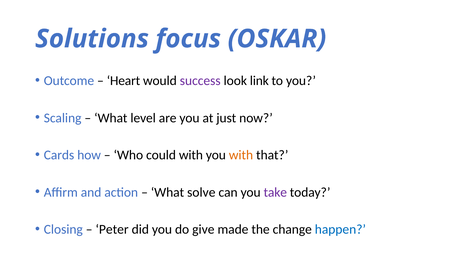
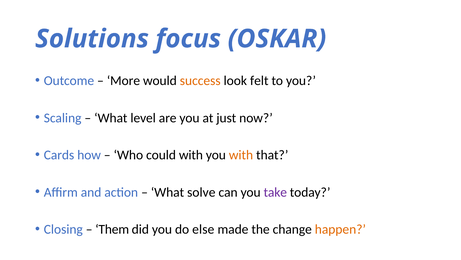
Heart: Heart -> More
success colour: purple -> orange
link: link -> felt
Peter: Peter -> Them
give: give -> else
happen colour: blue -> orange
